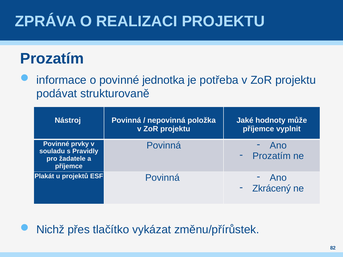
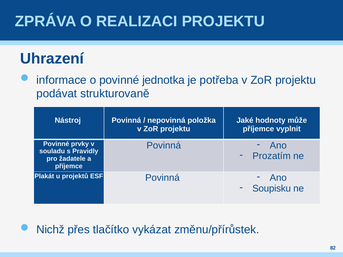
Prozatím at (52, 59): Prozatím -> Uhrazení
Zkrácený: Zkrácený -> Soupisku
